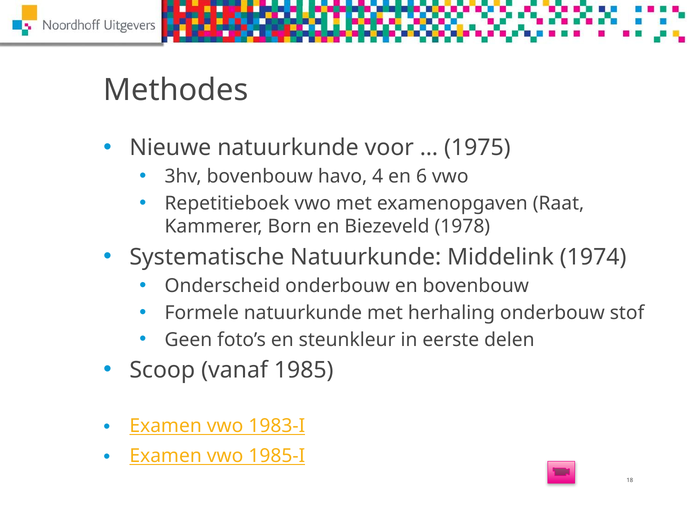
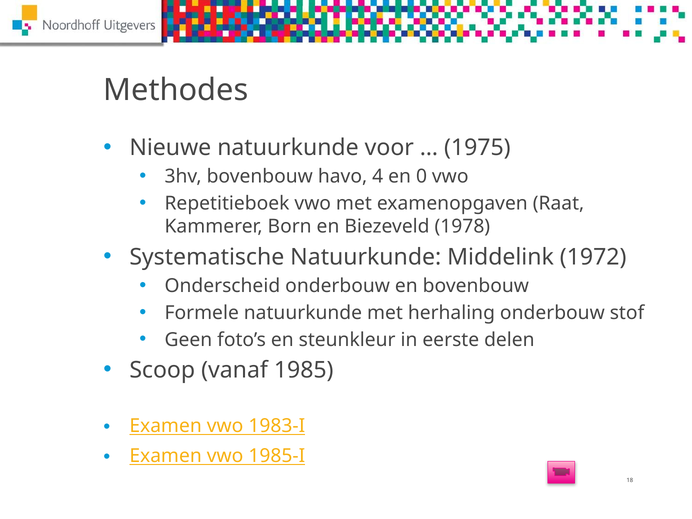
6: 6 -> 0
1974: 1974 -> 1972
